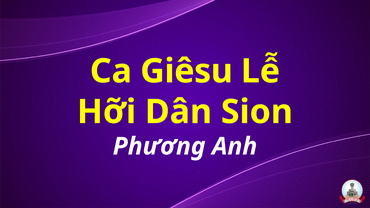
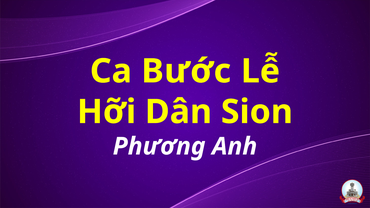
Giêsu: Giêsu -> Bước
